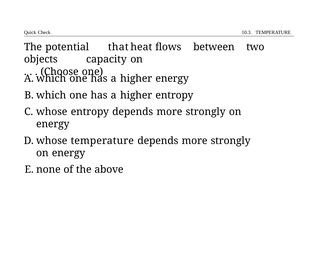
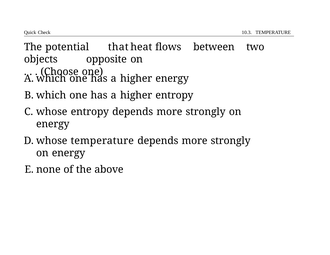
capacity: capacity -> opposite
